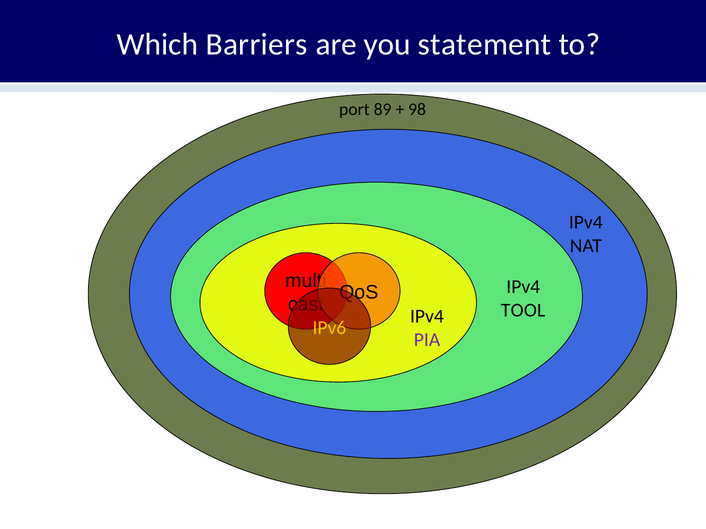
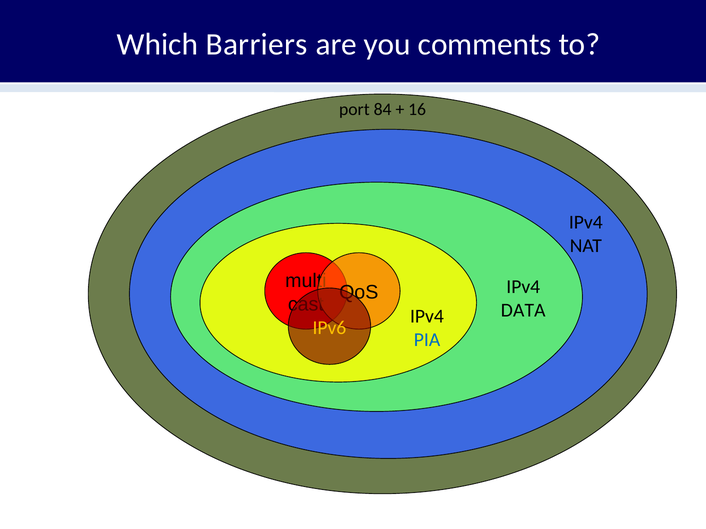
statement: statement -> comments
89: 89 -> 84
98: 98 -> 16
TOOL: TOOL -> DATA
PIA colour: purple -> blue
